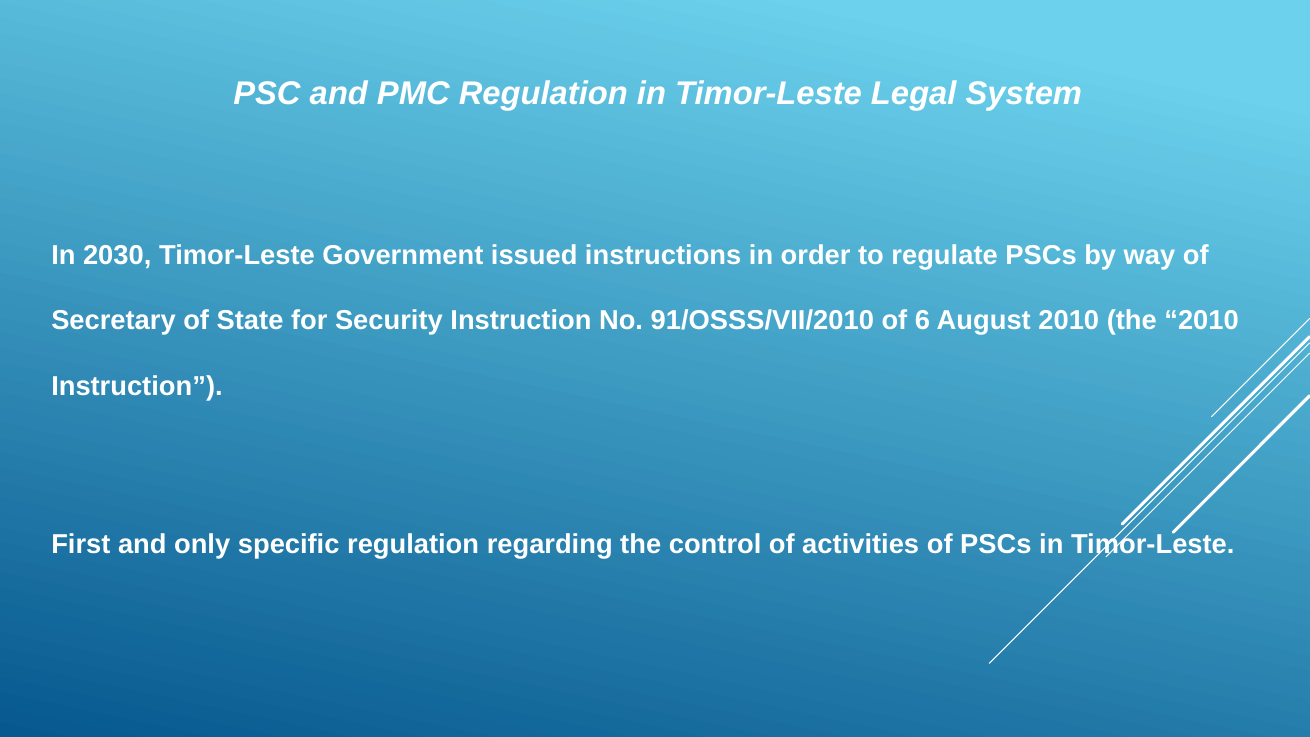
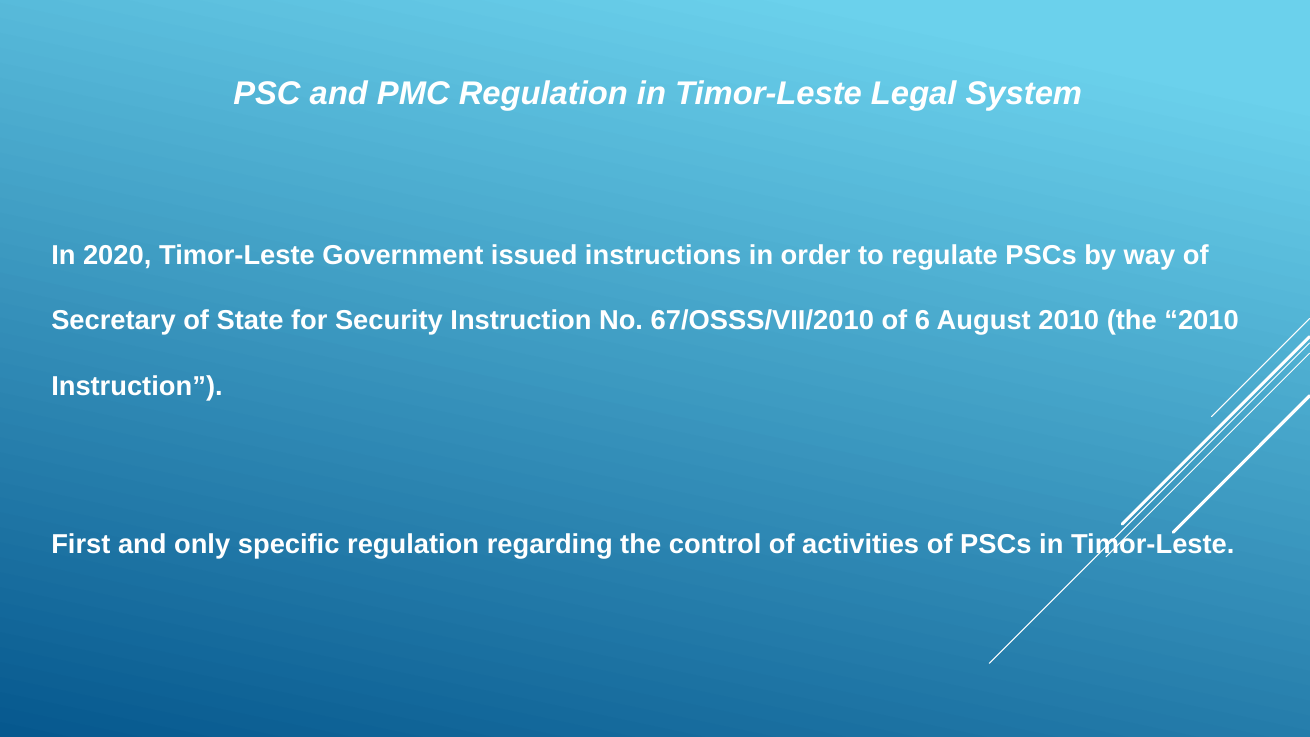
2030: 2030 -> 2020
91/OSSS/VII/2010: 91/OSSS/VII/2010 -> 67/OSSS/VII/2010
